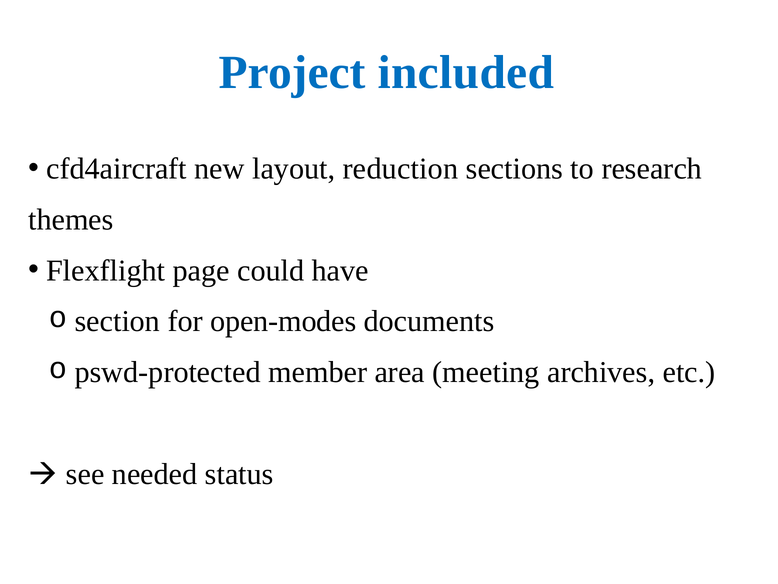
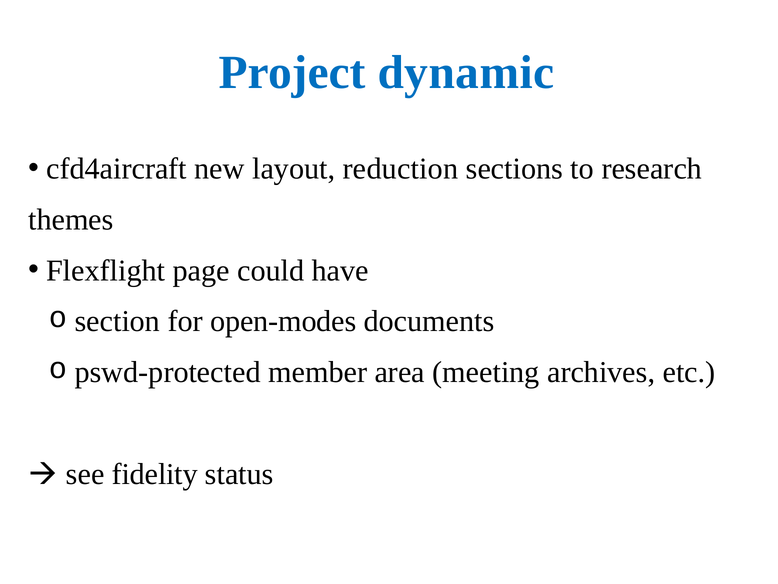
included: included -> dynamic
needed: needed -> fidelity
